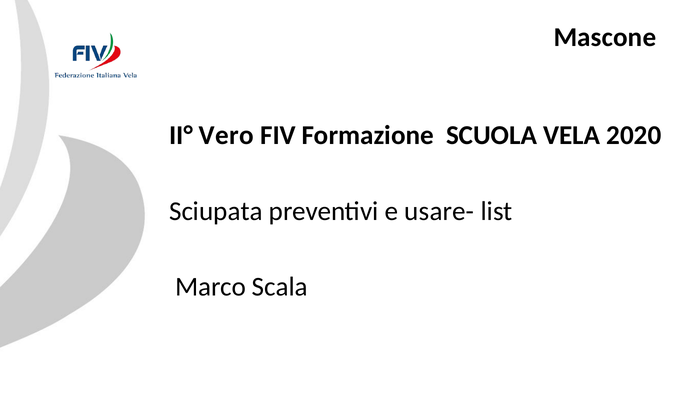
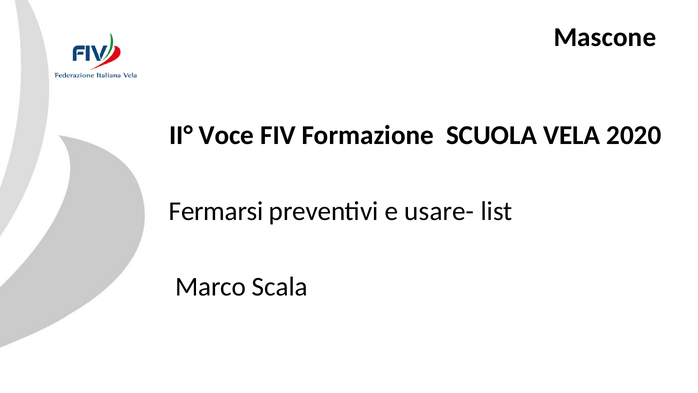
Vero: Vero -> Voce
Sciupata: Sciupata -> Fermarsi
